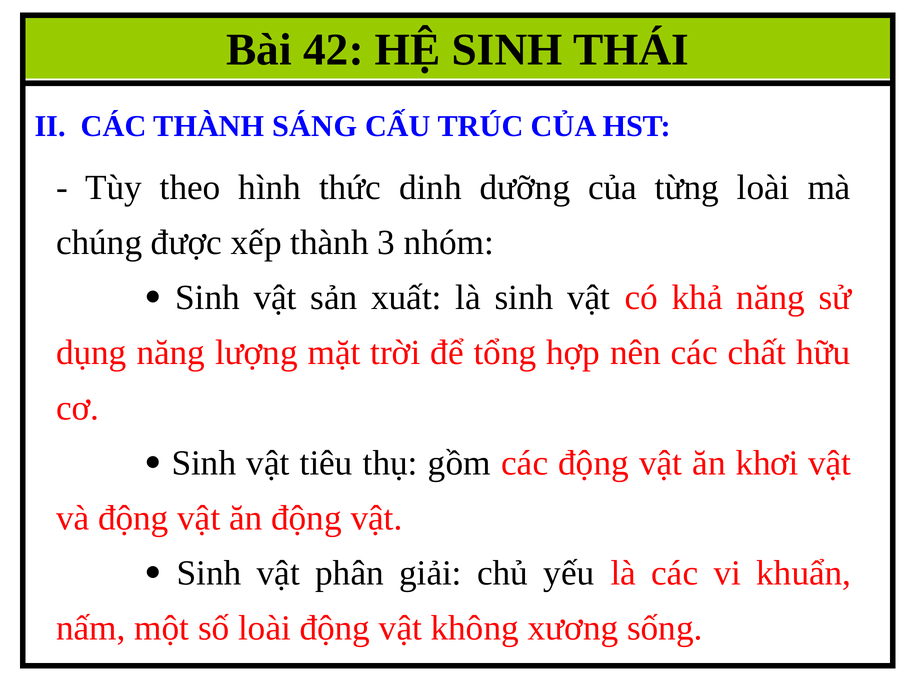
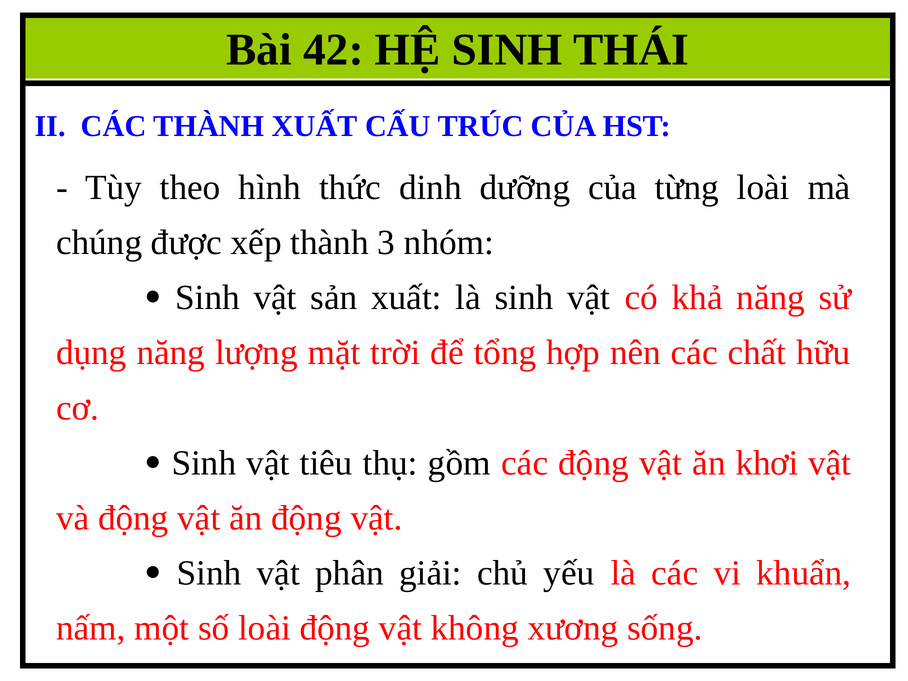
THÀNH SÁNG: SÁNG -> XUẤT
